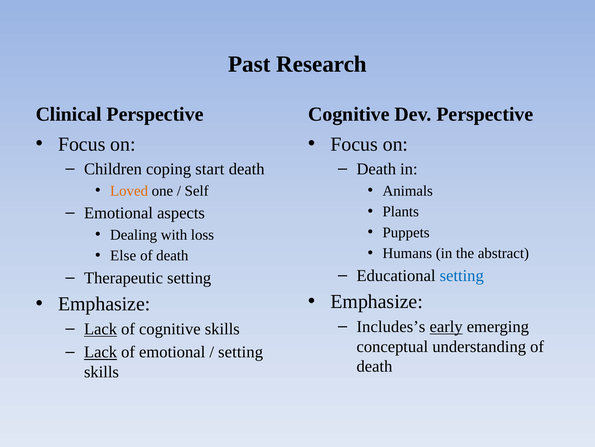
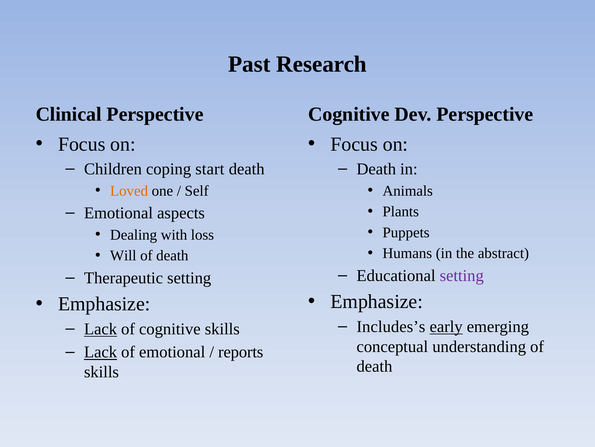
Else: Else -> Will
setting at (462, 275) colour: blue -> purple
setting at (241, 352): setting -> reports
